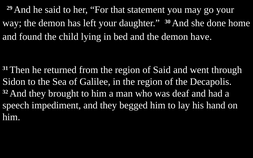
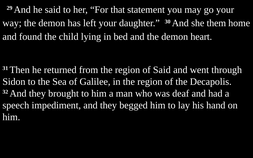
done: done -> them
have: have -> heart
